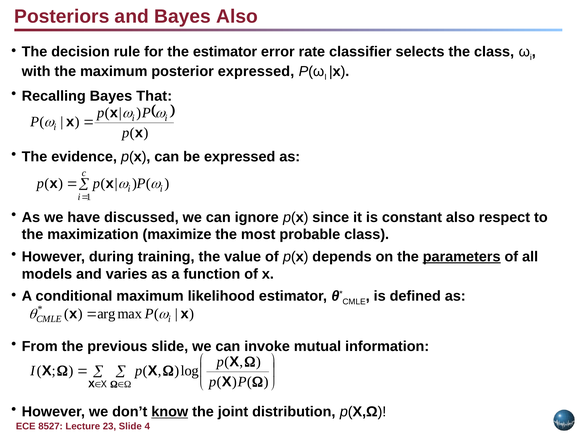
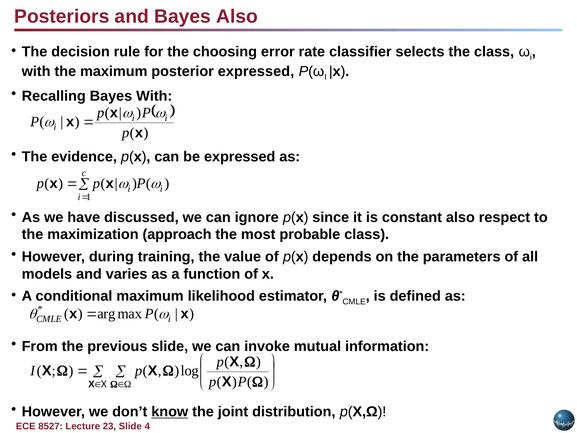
the estimator: estimator -> choosing
Bayes That: That -> With
maximize: maximize -> approach
parameters underline: present -> none
